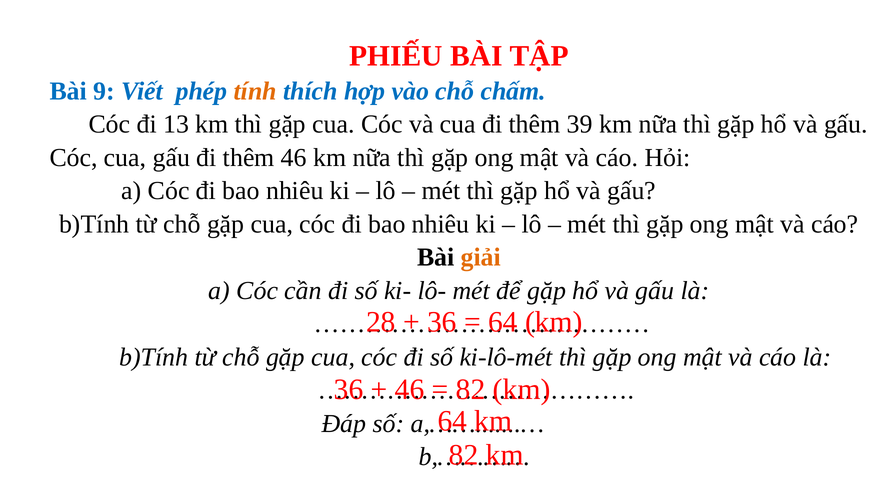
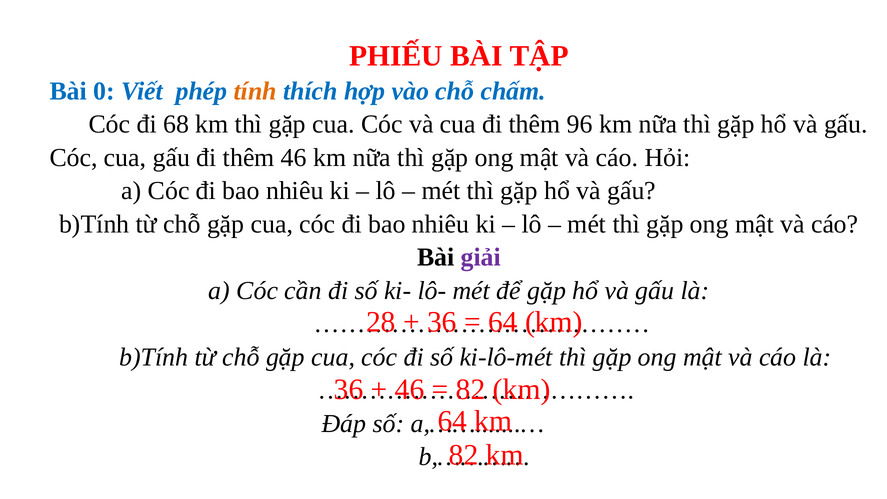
9: 9 -> 0
13: 13 -> 68
39: 39 -> 96
giải colour: orange -> purple
